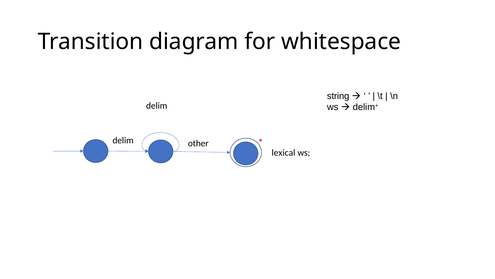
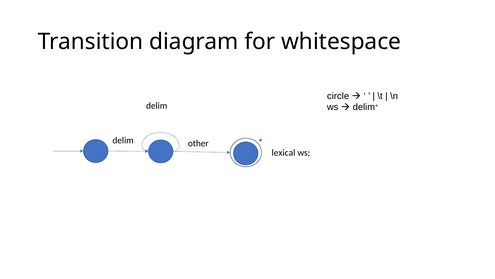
string: string -> circle
